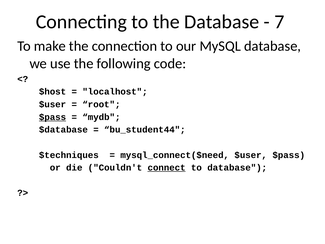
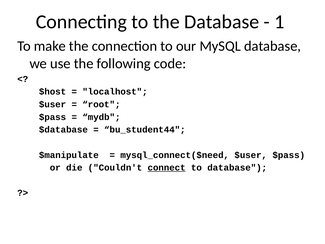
7: 7 -> 1
$pass at (53, 117) underline: present -> none
$techniques: $techniques -> $manipulate
